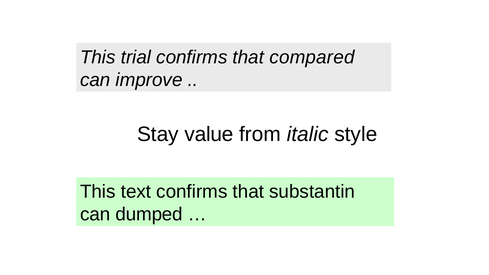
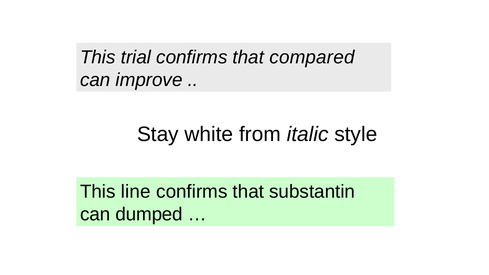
value: value -> white
text: text -> line
